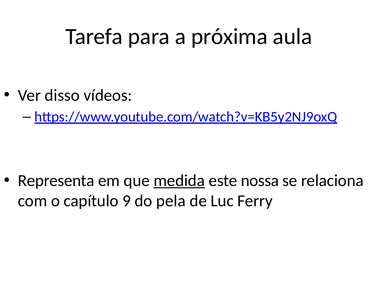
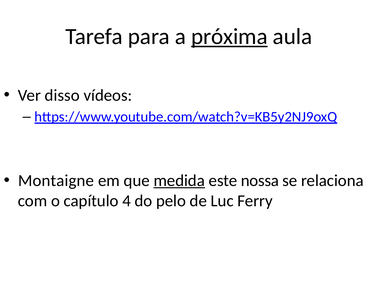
próxima underline: none -> present
Representa: Representa -> Montaigne
9: 9 -> 4
pela: pela -> pelo
